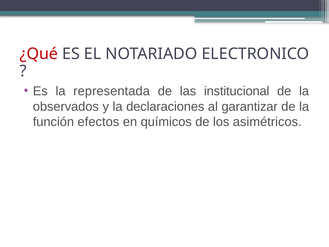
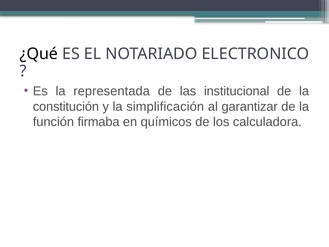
¿Qué colour: red -> black
observados: observados -> constitución
declaraciones: declaraciones -> simplificación
efectos: efectos -> firmaba
asimétricos: asimétricos -> calculadora
